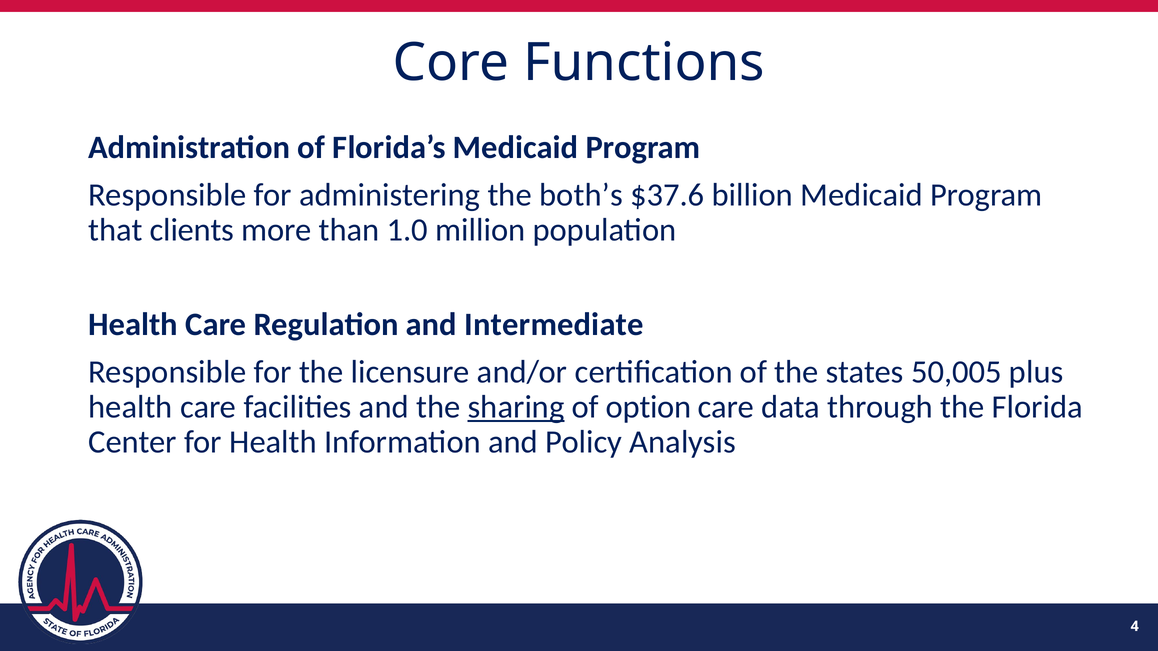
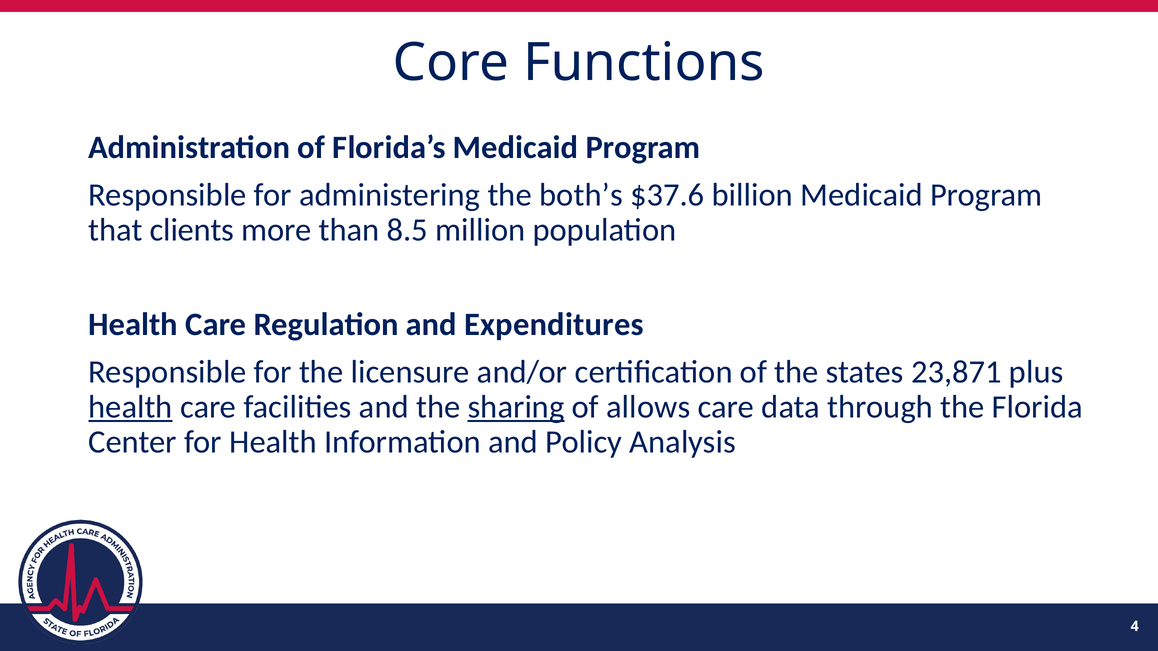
1.0: 1.0 -> 8.5
Intermediate: Intermediate -> Expenditures
50,005: 50,005 -> 23,871
health at (130, 407) underline: none -> present
option: option -> allows
